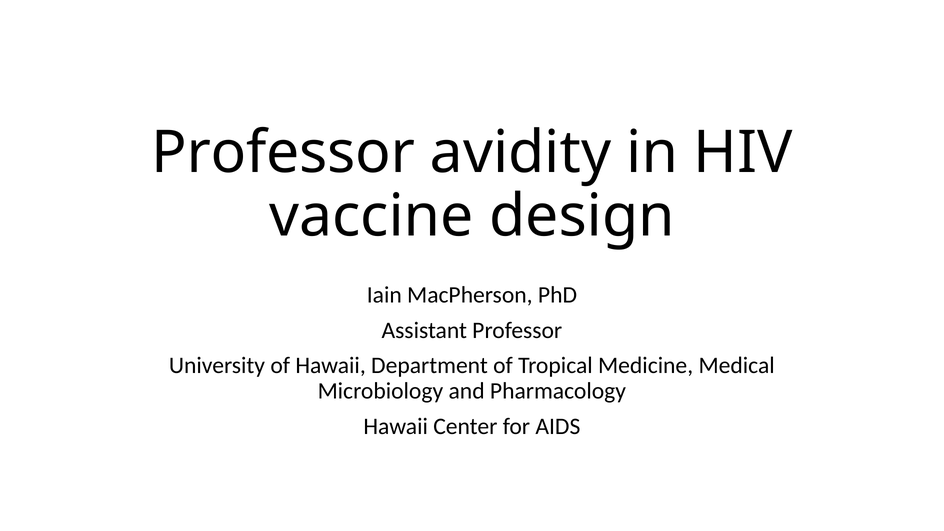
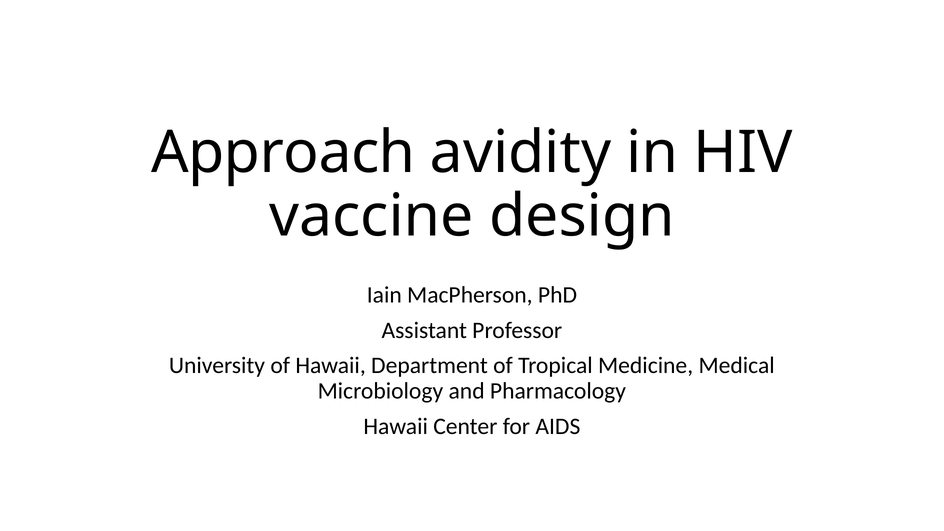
Professor at (283, 153): Professor -> Approach
